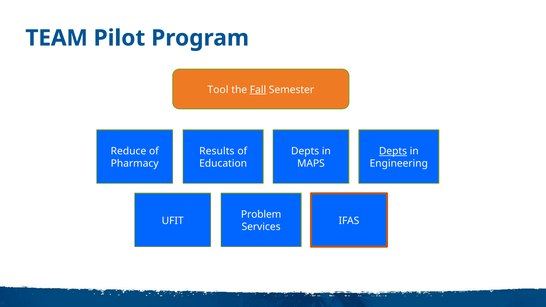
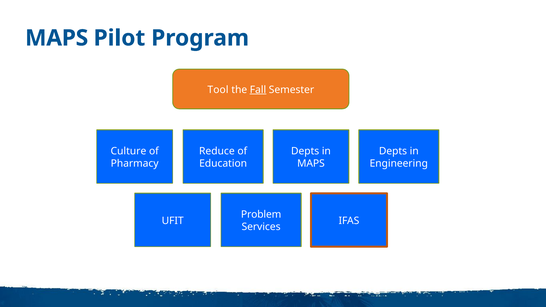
TEAM at (57, 38): TEAM -> MAPS
Reduce: Reduce -> Culture
Results: Results -> Reduce
Depts at (393, 151) underline: present -> none
